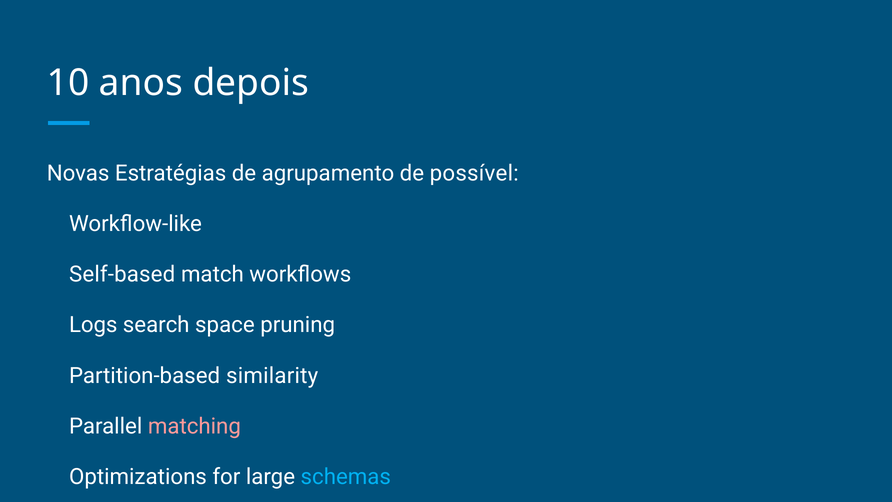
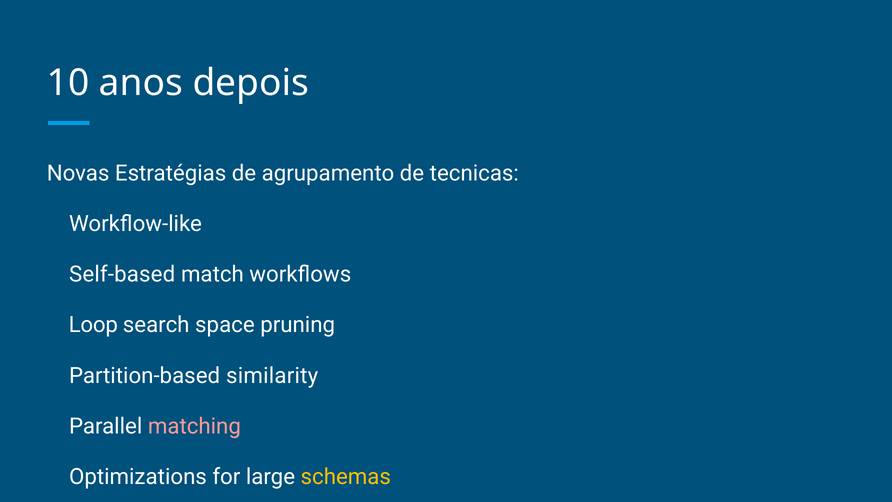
possível: possível -> tecnicas
Logs: Logs -> Loop
schemas colour: light blue -> yellow
